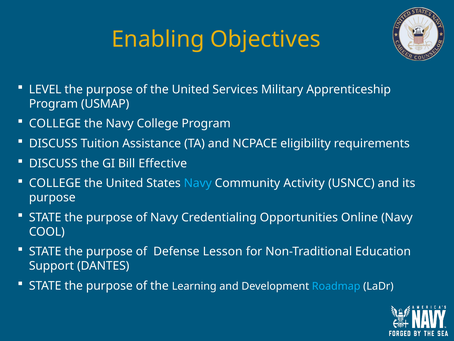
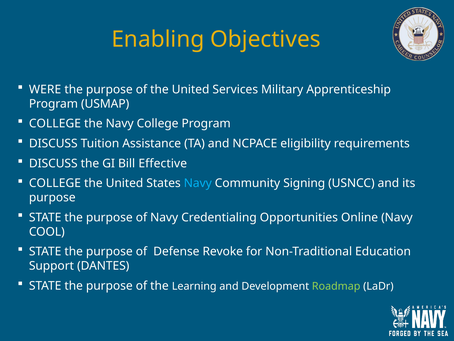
LEVEL: LEVEL -> WERE
Activity: Activity -> Signing
Lesson: Lesson -> Revoke
Roadmap colour: light blue -> light green
